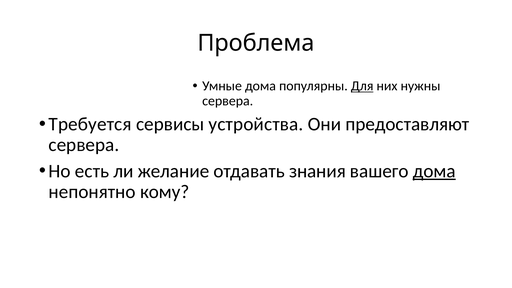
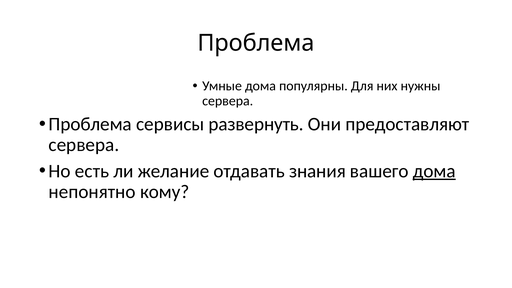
Для underline: present -> none
Требуется at (90, 124): Требуется -> Проблема
устройства: устройства -> развернуть
